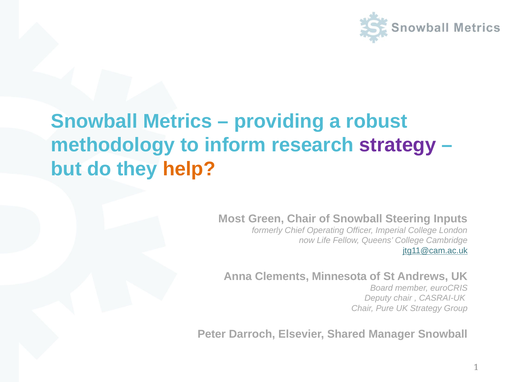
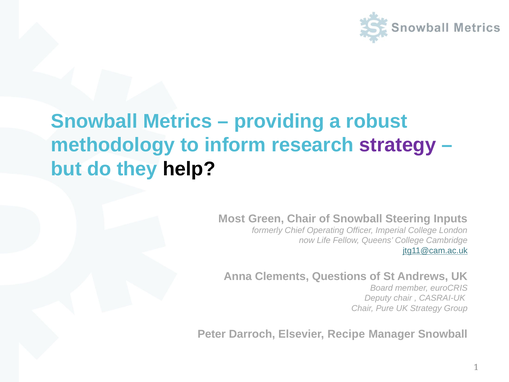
help colour: orange -> black
Minnesota: Minnesota -> Questions
Shared: Shared -> Recipe
